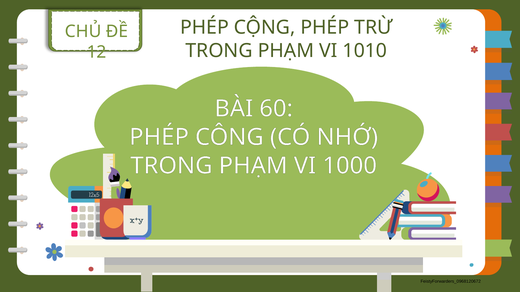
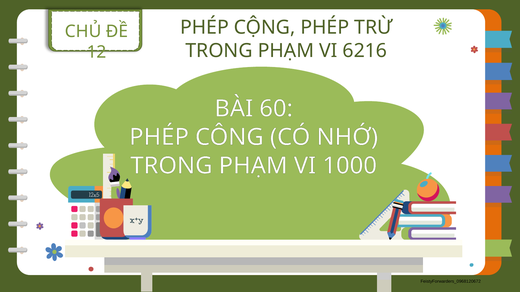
1010: 1010 -> 6216
